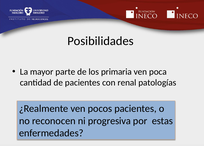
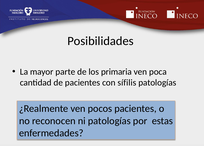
renal: renal -> sífilis
ni progresiva: progresiva -> patologías
